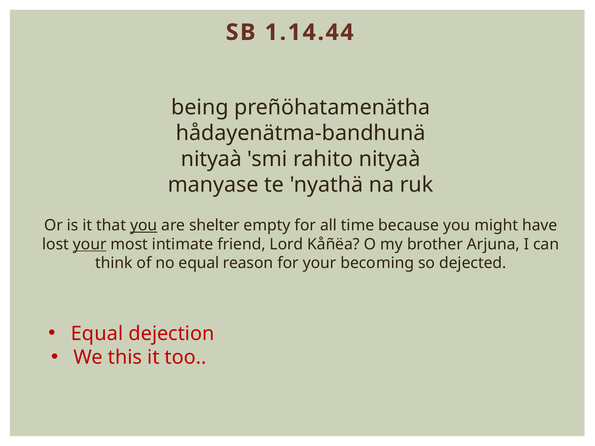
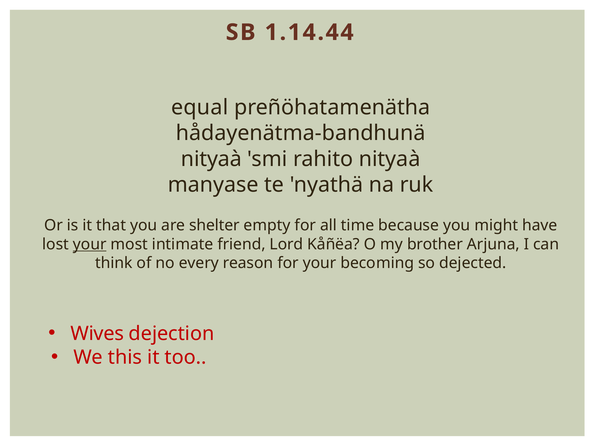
being: being -> equal
you at (144, 226) underline: present -> none
no equal: equal -> every
Equal at (97, 334): Equal -> Wives
